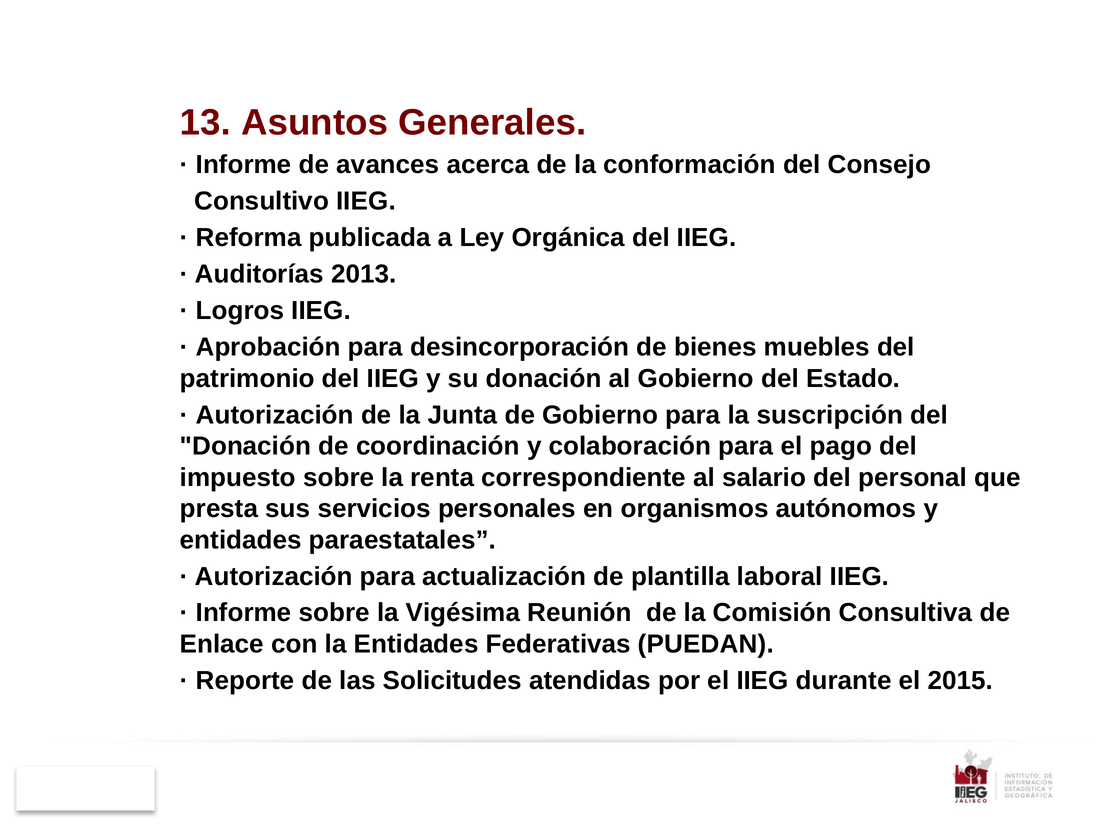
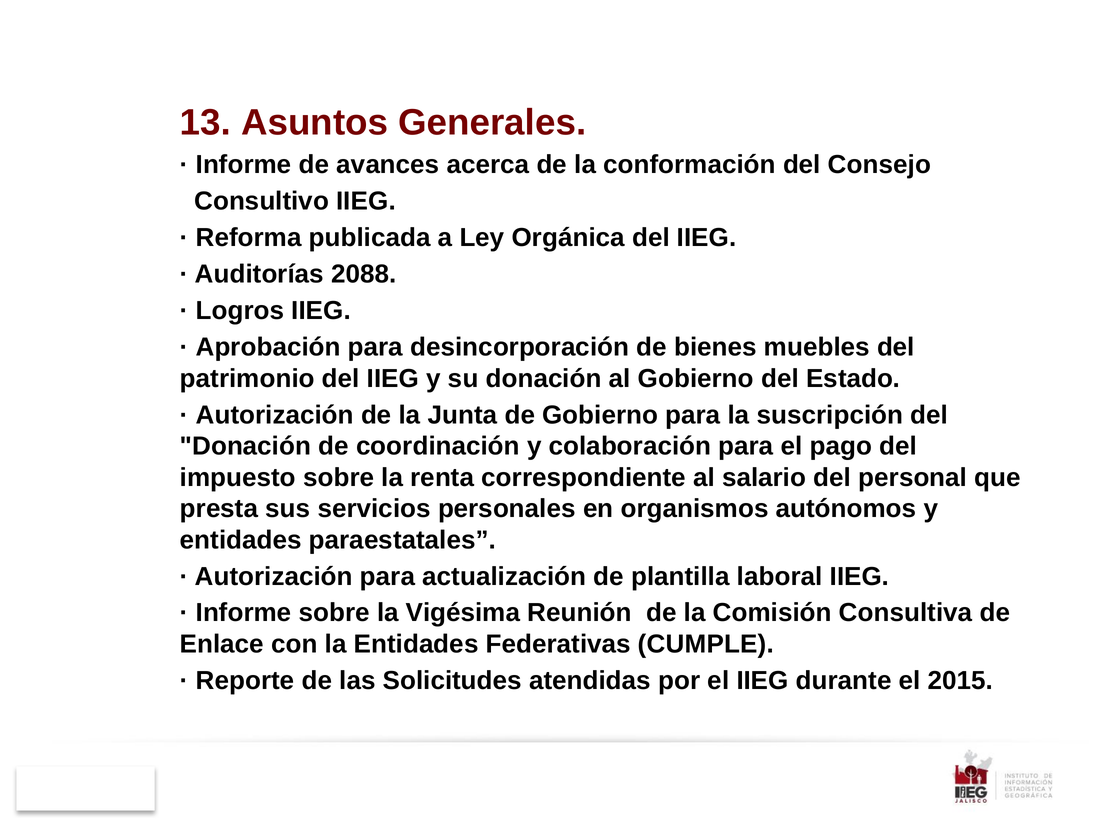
2013: 2013 -> 2088
PUEDAN: PUEDAN -> CUMPLE
